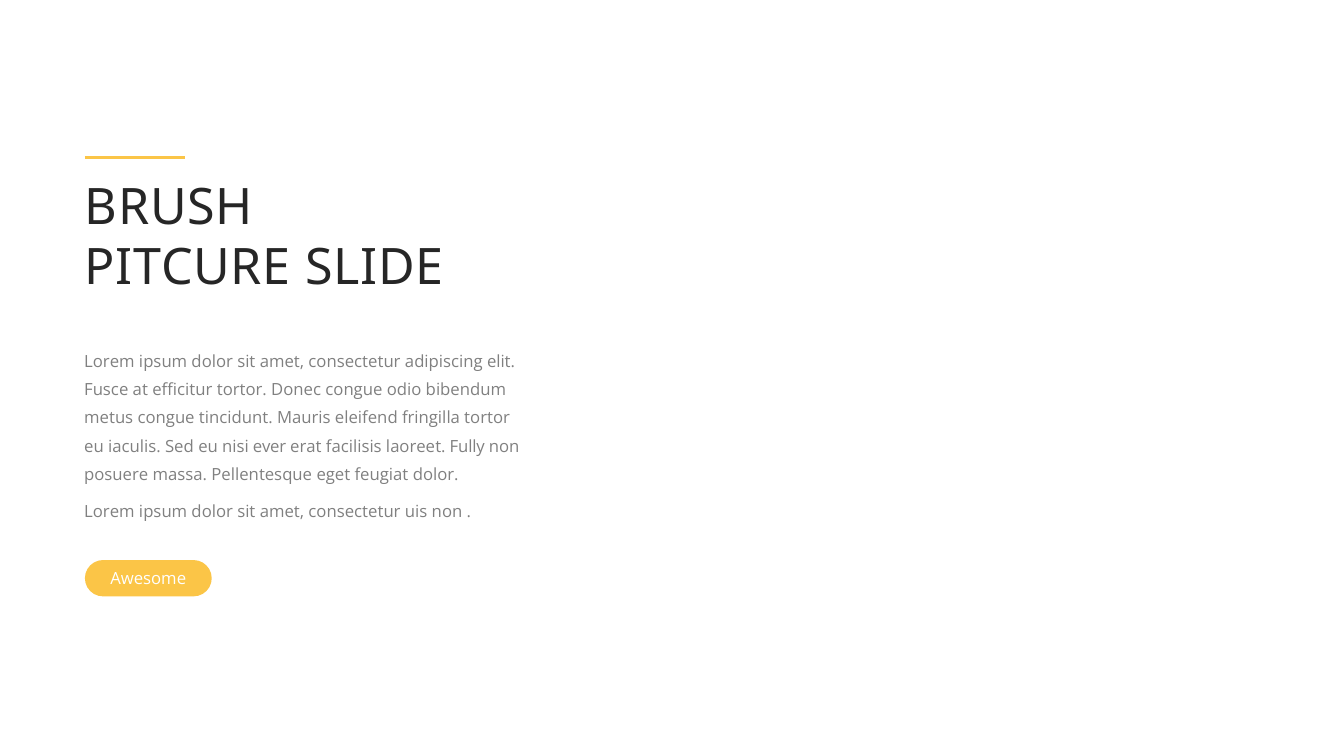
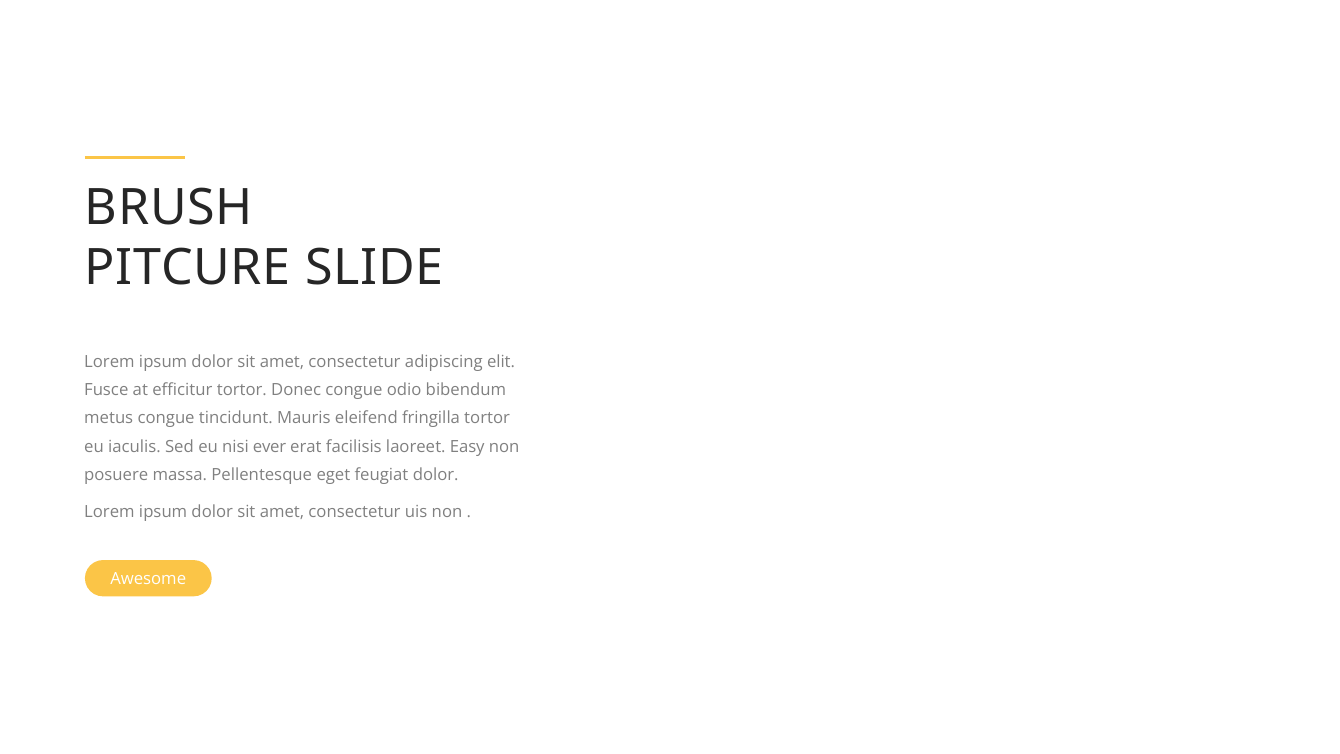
Fully: Fully -> Easy
